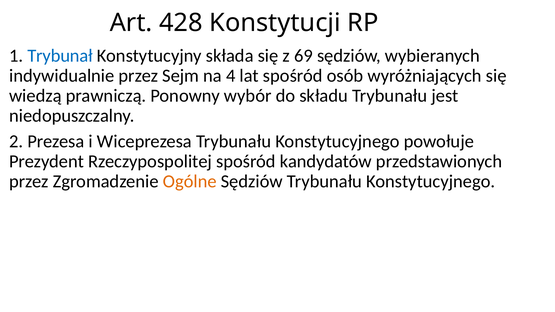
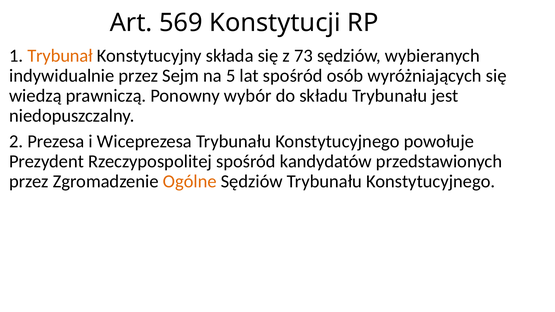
428: 428 -> 569
Trybunał colour: blue -> orange
69: 69 -> 73
4: 4 -> 5
